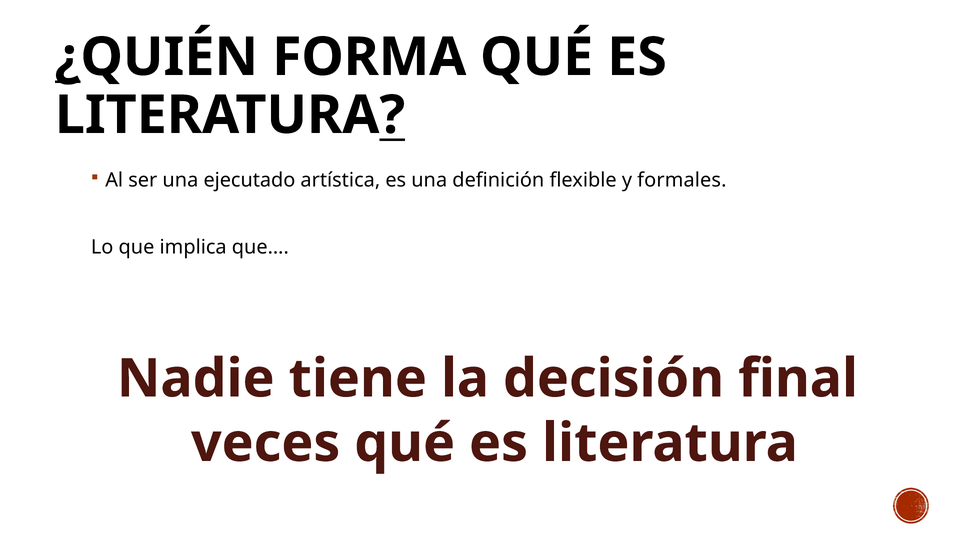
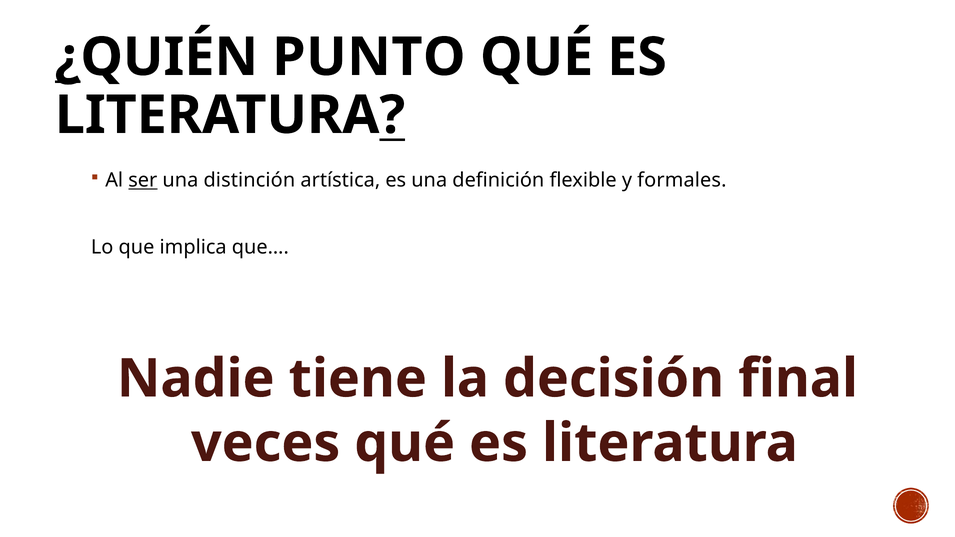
FORMA: FORMA -> PUNTO
ser underline: none -> present
ejecutado: ejecutado -> distinción
